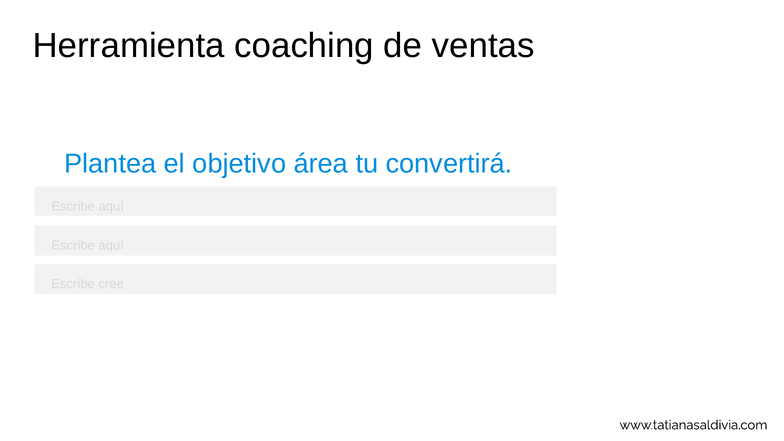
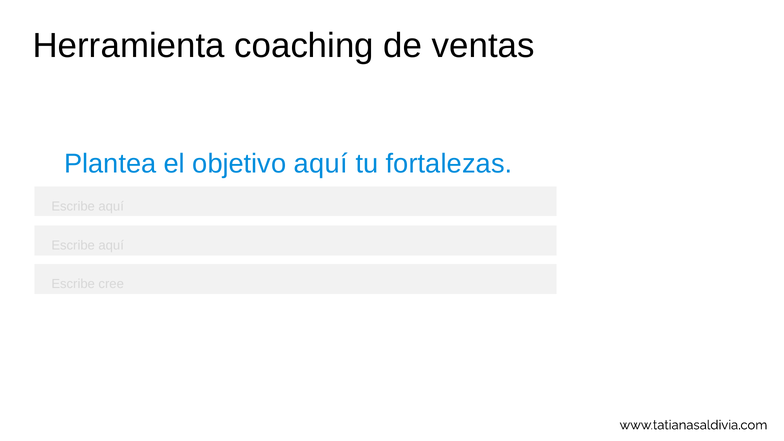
objetivo área: área -> aquí
convertirá: convertirá -> fortalezas
